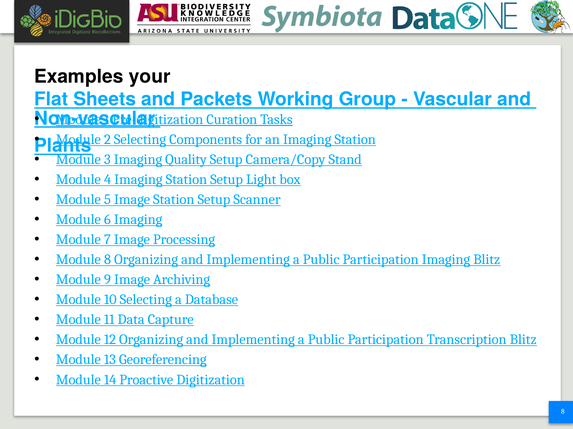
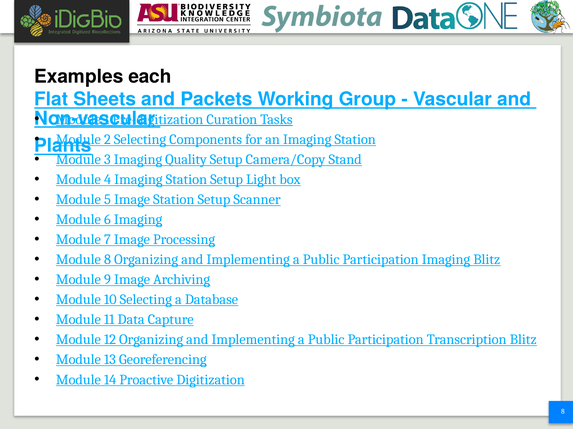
your: your -> each
